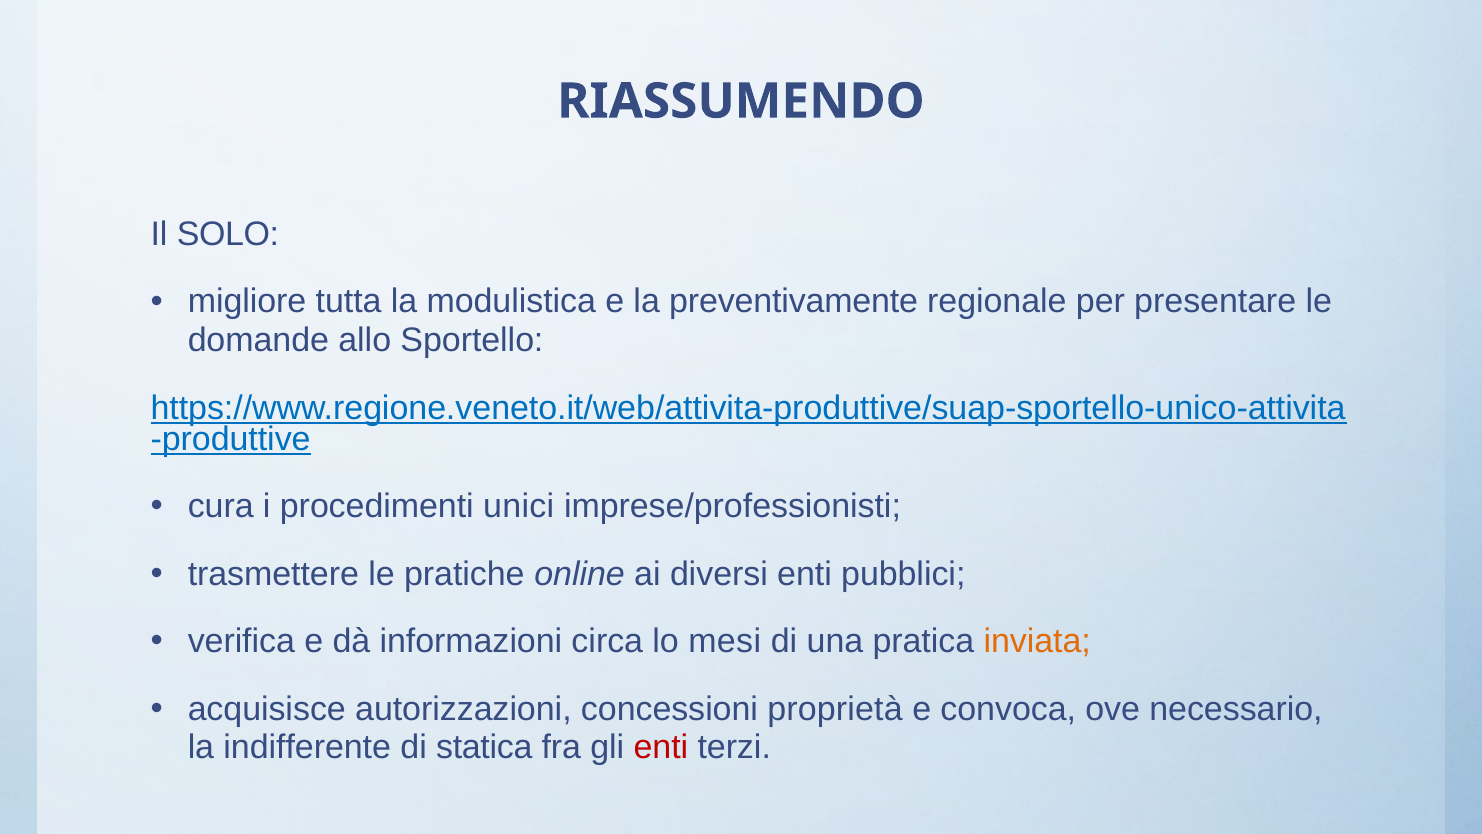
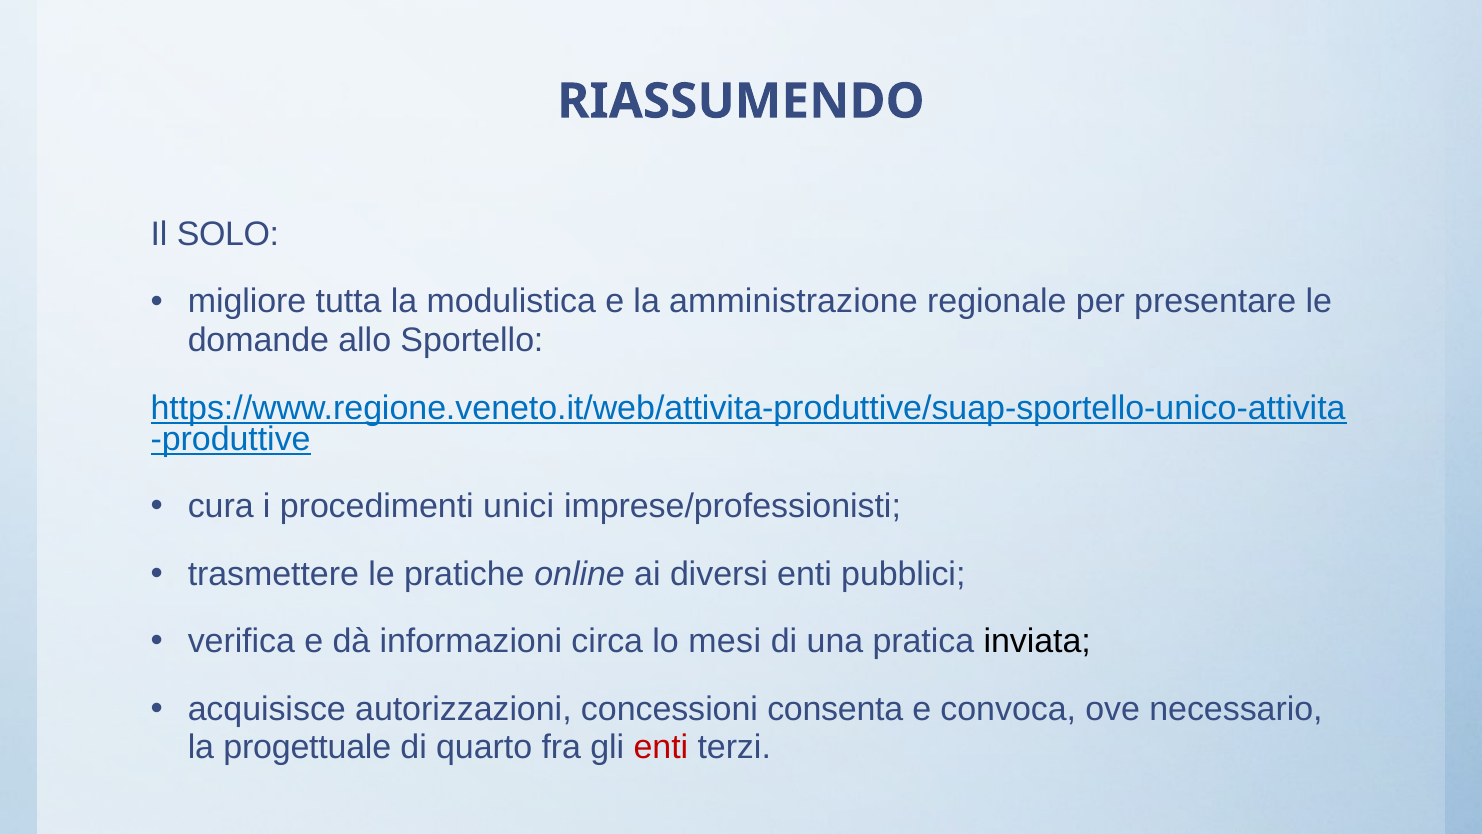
preventivamente: preventivamente -> amministrazione
inviata colour: orange -> black
proprietà: proprietà -> consenta
indifferente: indifferente -> progettuale
statica: statica -> quarto
